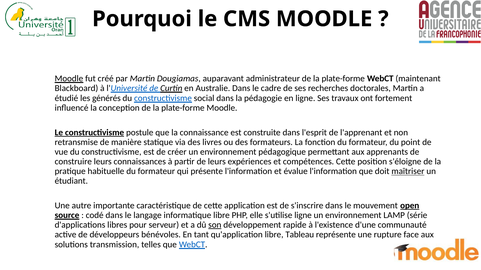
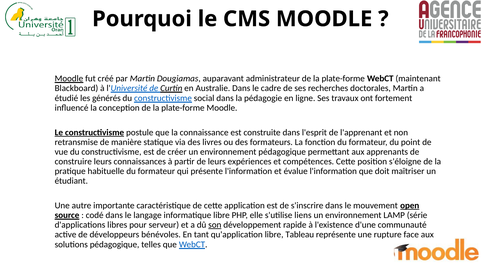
maîtriser underline: present -> none
s'utilise ligne: ligne -> liens
solutions transmission: transmission -> pédagogique
